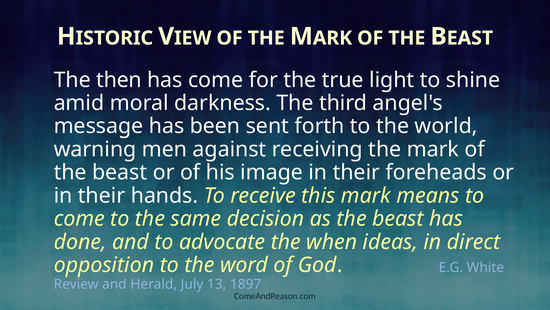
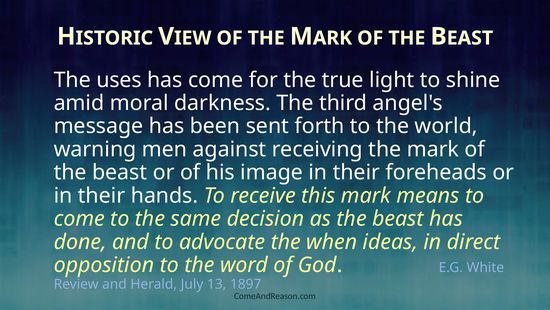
then: then -> uses
